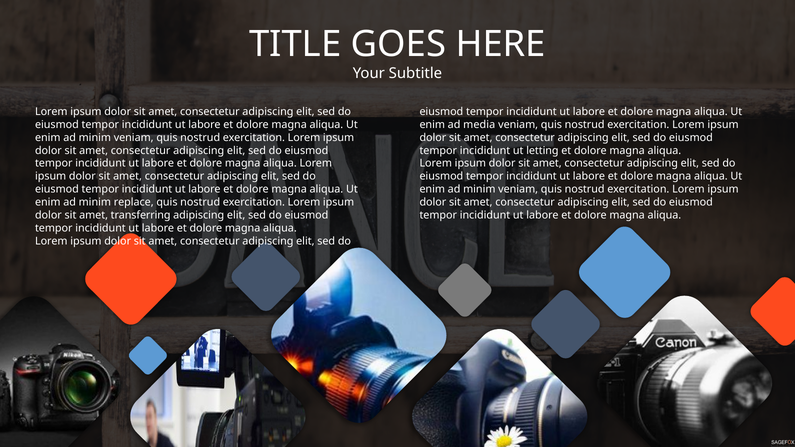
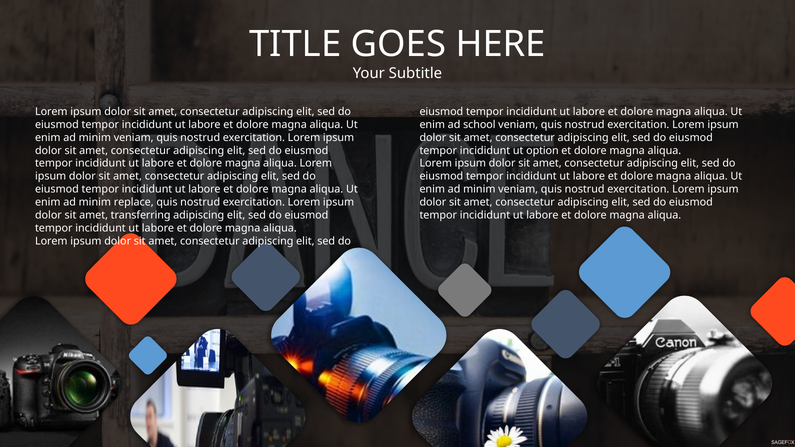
media: media -> school
letting: letting -> option
